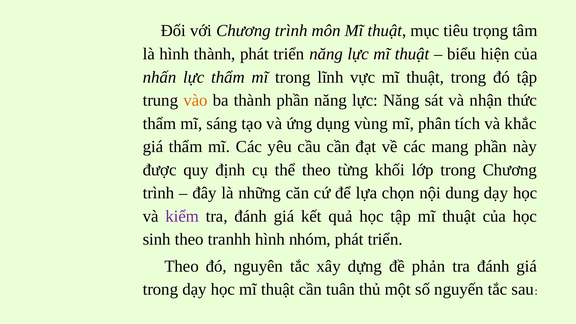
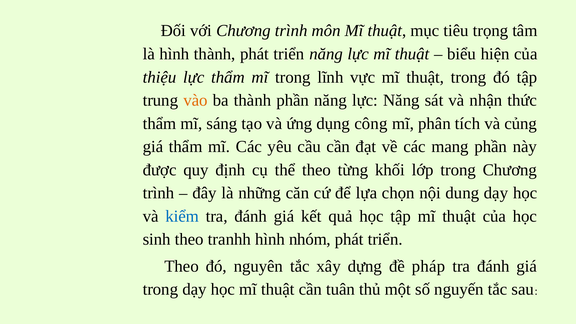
nhấn: nhấn -> thiệu
vùng: vùng -> công
khắc: khắc -> củng
kiểm colour: purple -> blue
phản: phản -> pháp
